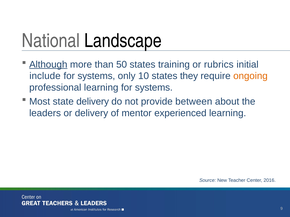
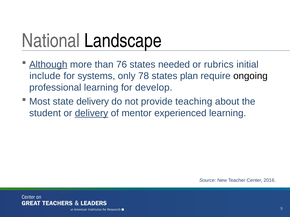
50: 50 -> 76
training: training -> needed
10: 10 -> 78
they: they -> plan
ongoing colour: orange -> black
learning for systems: systems -> develop
between: between -> teaching
leaders: leaders -> student
delivery at (92, 113) underline: none -> present
